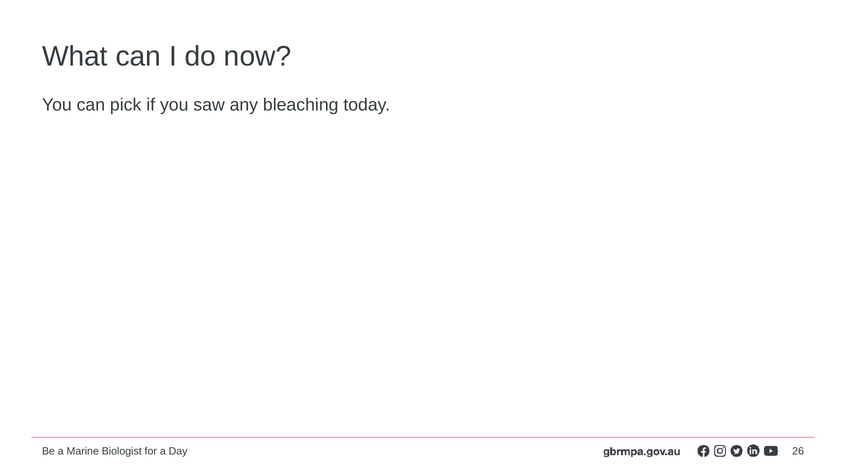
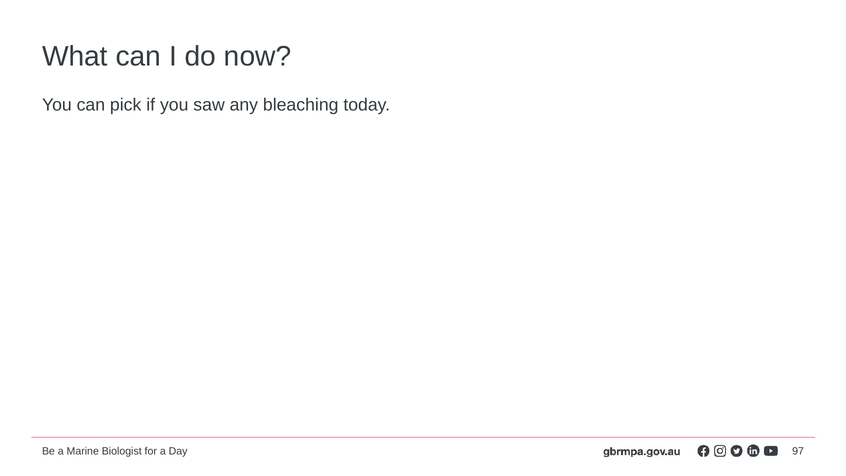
26: 26 -> 97
